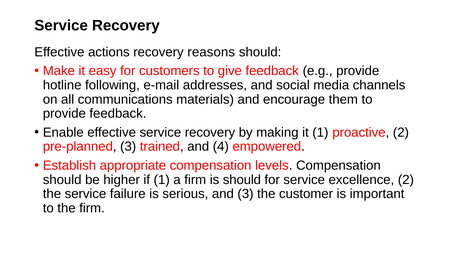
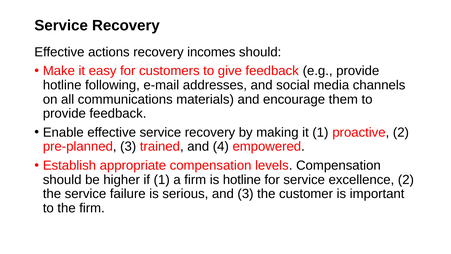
reasons: reasons -> incomes
is should: should -> hotline
